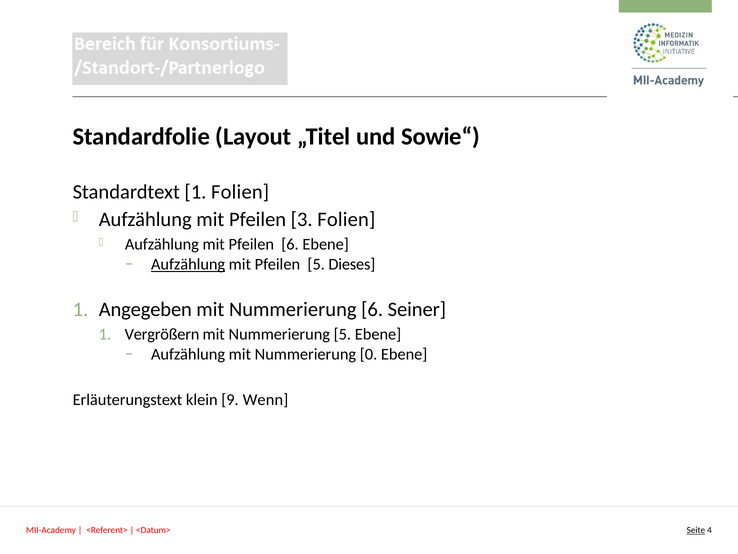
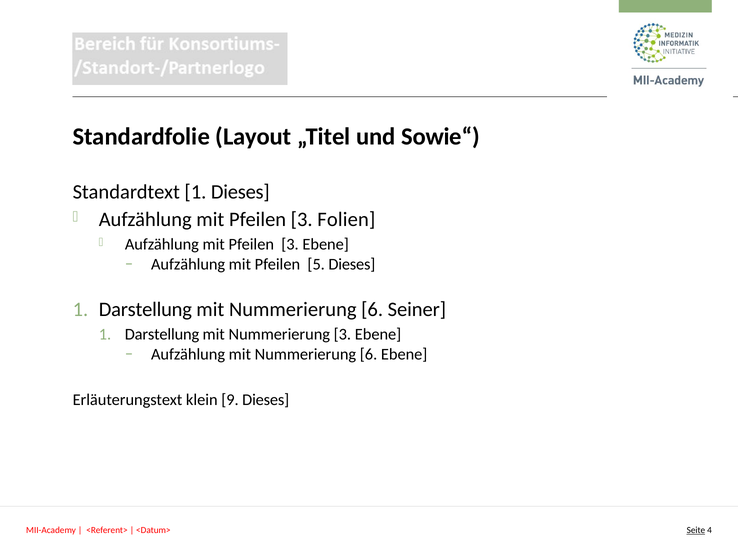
1 Folien: Folien -> Dieses
6 at (290, 244): 6 -> 3
Aufzählung at (188, 264) underline: present -> none
Angegeben at (145, 309): Angegeben -> Darstellung
Vergrößern at (162, 334): Vergrößern -> Darstellung
Nummerierung 5: 5 -> 3
Aufzählung mit Nummerierung 0: 0 -> 6
9 Wenn: Wenn -> Dieses
